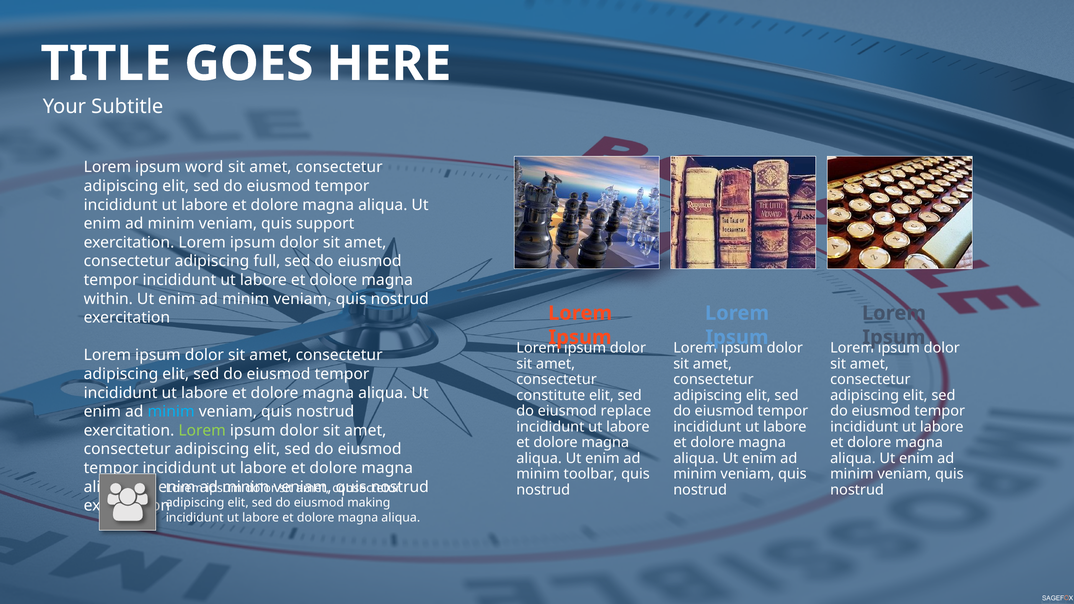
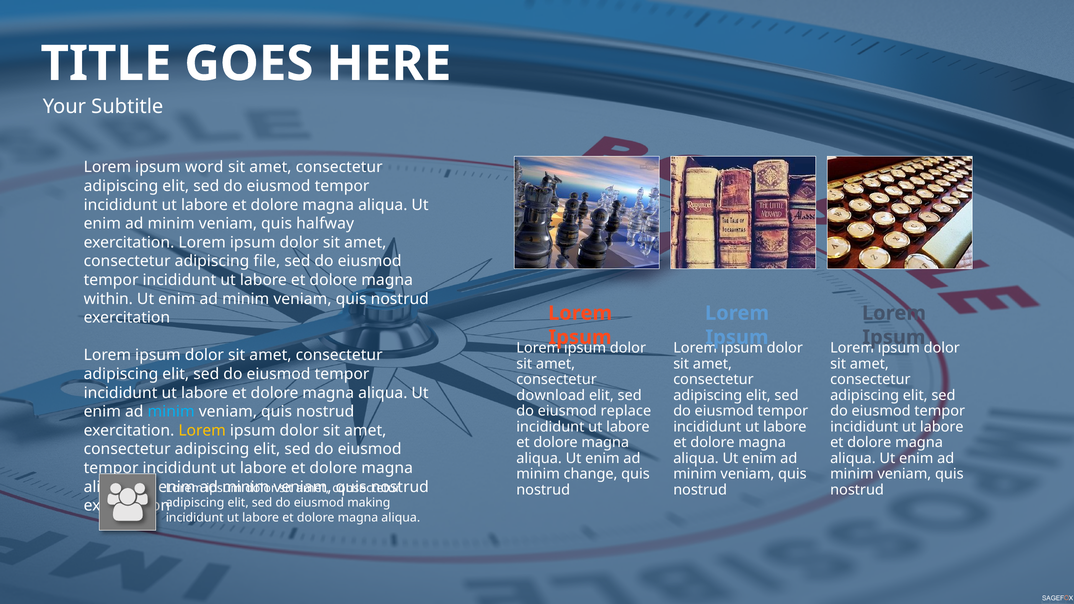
support: support -> halfway
full: full -> file
constitute: constitute -> download
Lorem at (202, 431) colour: light green -> yellow
toolbar: toolbar -> change
